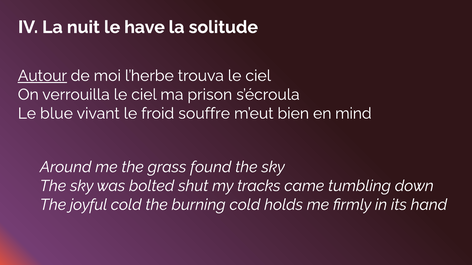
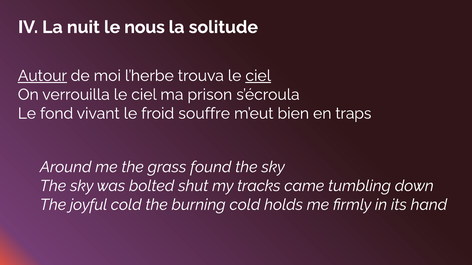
have: have -> nous
ciel at (258, 76) underline: none -> present
blue: blue -> fond
mind: mind -> traps
